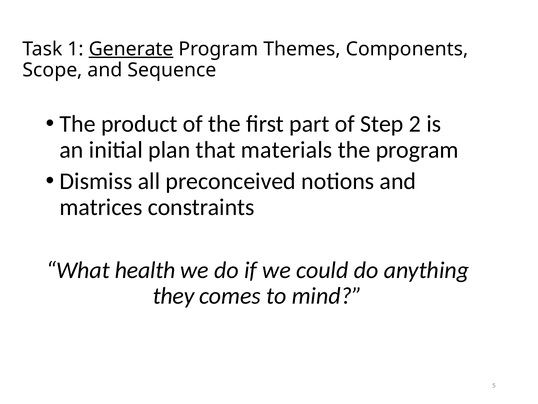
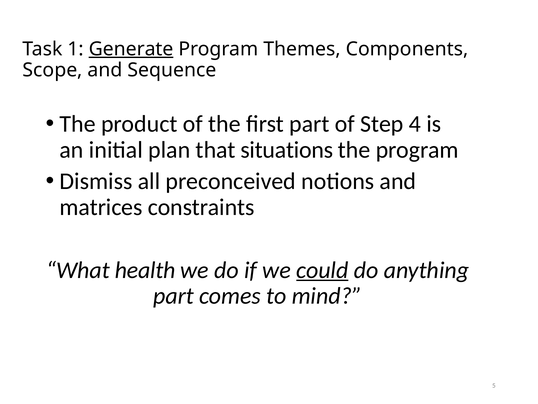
2: 2 -> 4
materials: materials -> situations
could underline: none -> present
they at (174, 296): they -> part
